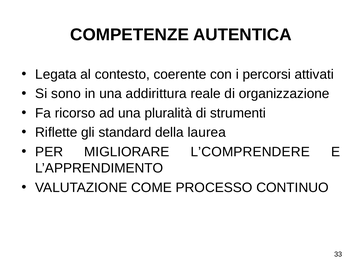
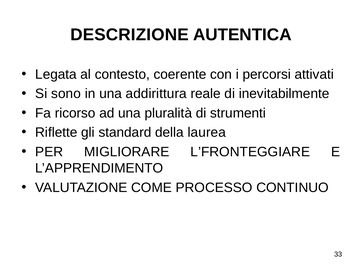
COMPETENZE: COMPETENZE -> DESCRIZIONE
organizzazione: organizzazione -> inevitabilmente
L’COMPRENDERE: L’COMPRENDERE -> L’FRONTEGGIARE
